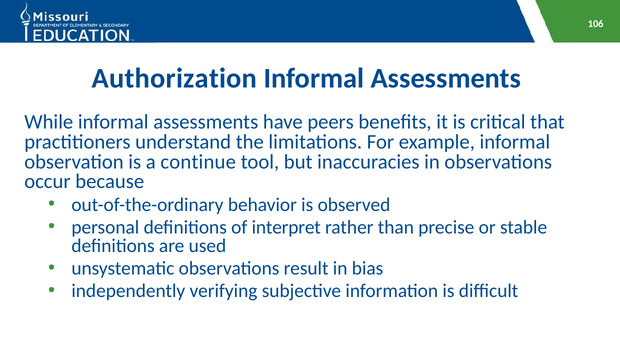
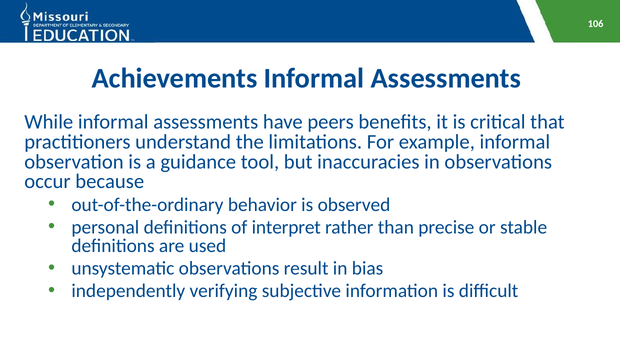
Authorization: Authorization -> Achievements
continue: continue -> guidance
